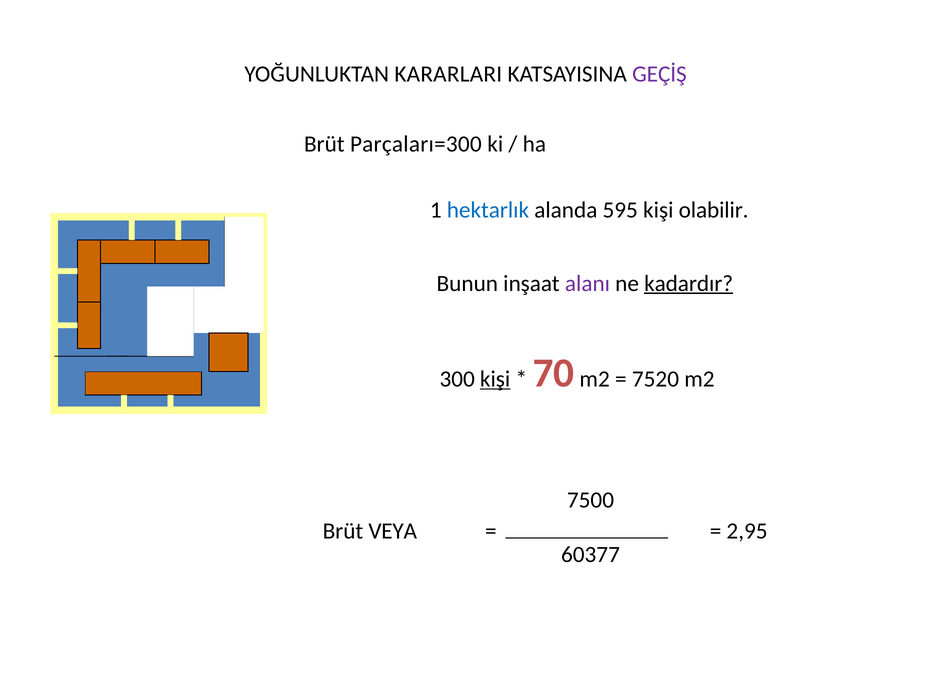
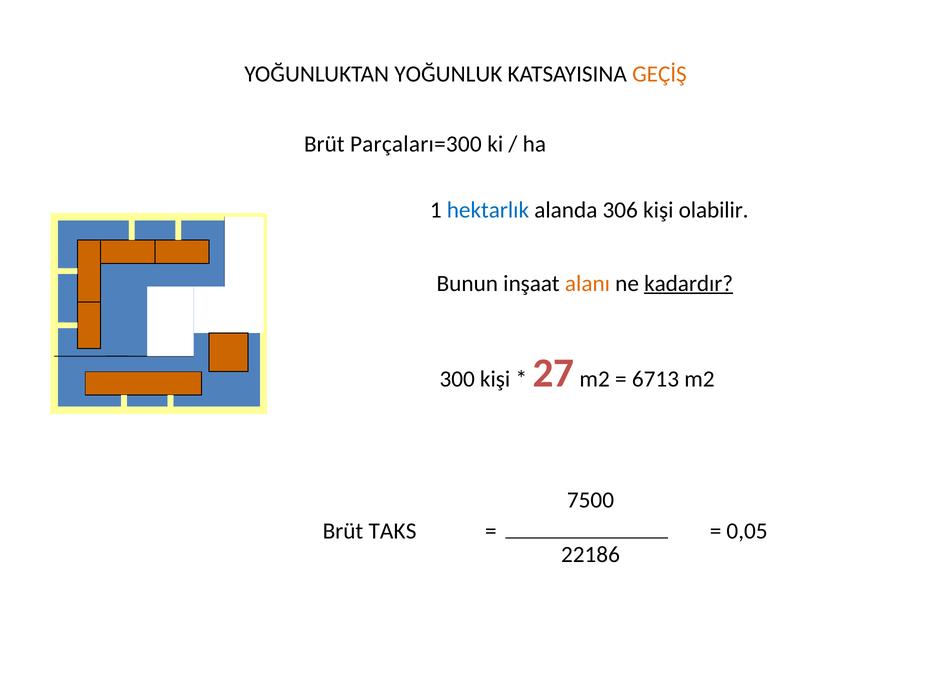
KARARLARI: KARARLARI -> YOĞUNLUK
GEÇİŞ colour: purple -> orange
595: 595 -> 306
alanı colour: purple -> orange
kişi at (495, 379) underline: present -> none
70: 70 -> 27
7520: 7520 -> 6713
VEYA: VEYA -> TAKS
2,95: 2,95 -> 0,05
60377: 60377 -> 22186
